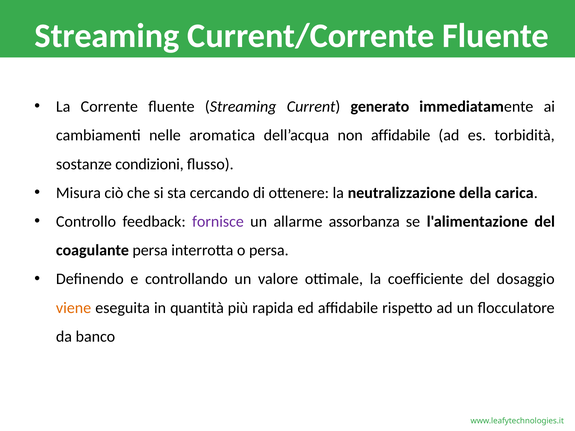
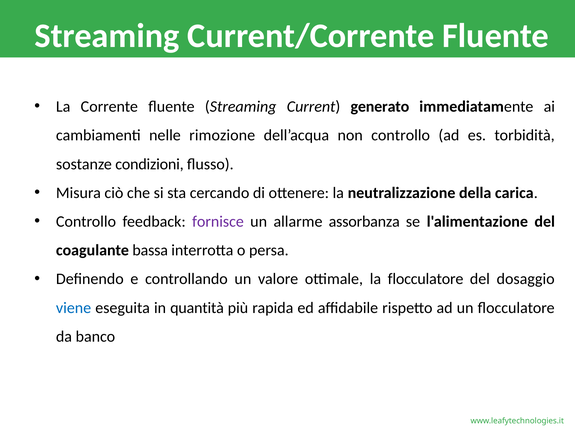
aromatica: aromatica -> rimozione
non affidabile: affidabile -> controllo
coagulante persa: persa -> bassa
la coefficiente: coefficiente -> flocculatore
viene colour: orange -> blue
